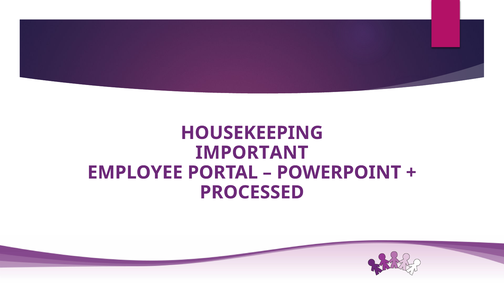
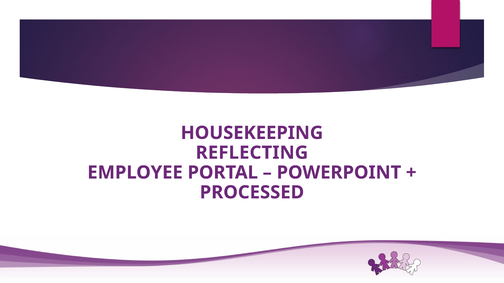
IMPORTANT: IMPORTANT -> REFLECTING
